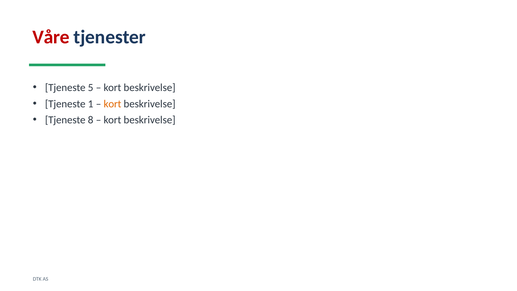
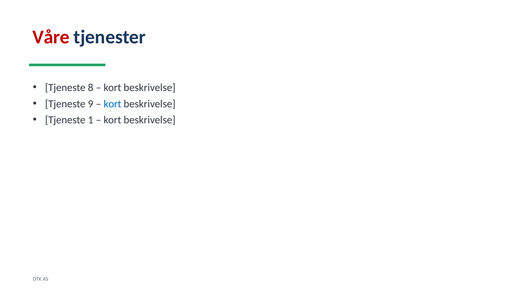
5: 5 -> 8
1: 1 -> 9
kort at (112, 104) colour: orange -> blue
8: 8 -> 1
